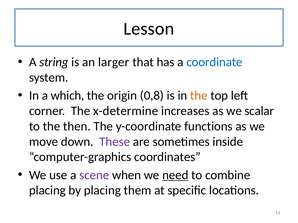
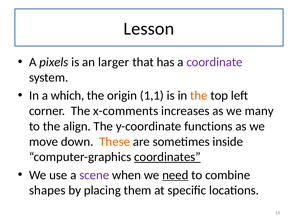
string: string -> pixels
coordinate colour: blue -> purple
0,8: 0,8 -> 1,1
x-determine: x-determine -> x-comments
scalar: scalar -> many
then: then -> align
These colour: purple -> orange
coordinates underline: none -> present
placing at (47, 191): placing -> shapes
